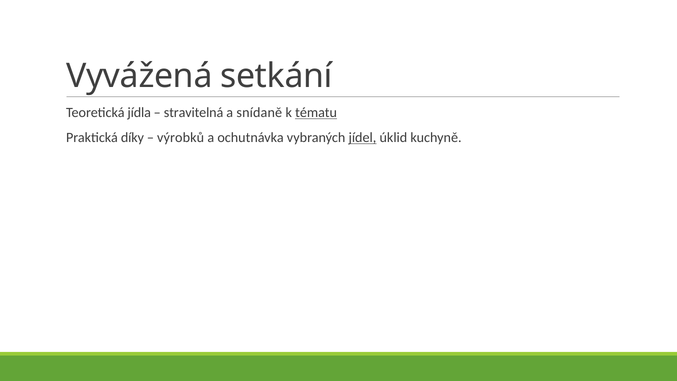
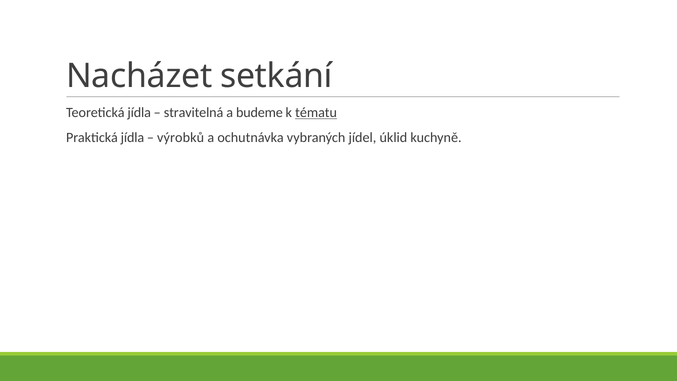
Vyvážená: Vyvážená -> Nacházet
snídaně: snídaně -> budeme
Praktická díky: díky -> jídla
jídel underline: present -> none
